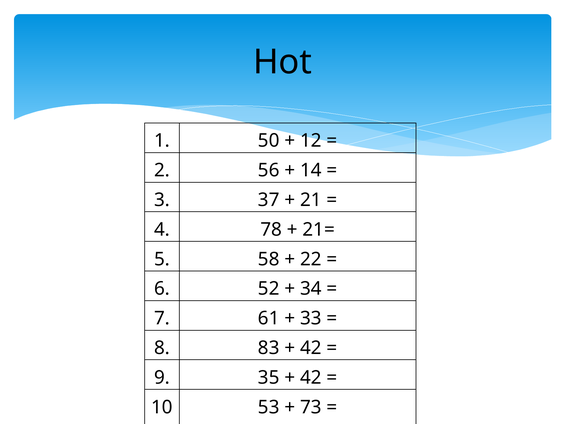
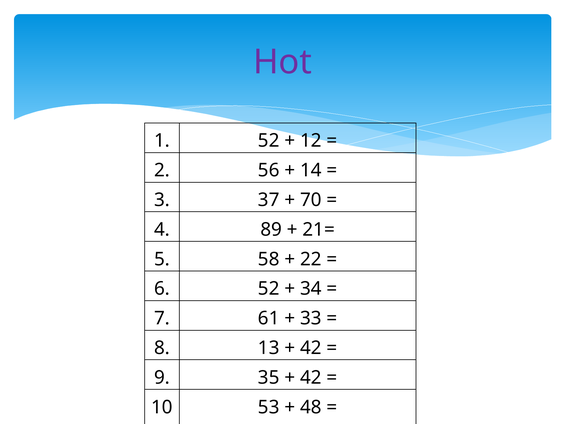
Hot colour: black -> purple
1 50: 50 -> 52
21: 21 -> 70
78: 78 -> 89
83: 83 -> 13
73: 73 -> 48
